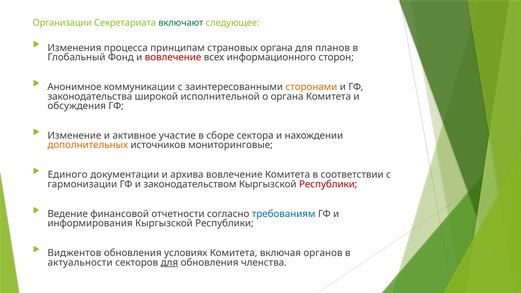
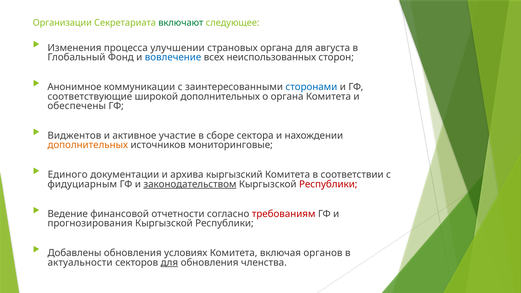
принципам: принципам -> улучшении
планов: планов -> августа
вовлечение at (173, 57) colour: red -> blue
информационного: информационного -> неиспользованных
сторонами colour: orange -> blue
законодательства: законодательства -> соответствующие
широкой исполнительной: исполнительной -> дополнительных
обсуждения: обсуждения -> обеспечены
Изменение: Изменение -> Виджентов
архива вовлечение: вовлечение -> кыргызский
гармонизации: гармонизации -> фидуциарным
законодательством underline: none -> present
требованиям colour: blue -> red
информирования: информирования -> прогнозирования
Виджентов: Виджентов -> Добавлены
